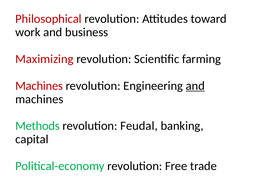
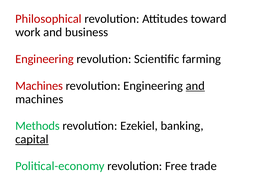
Maximizing at (44, 59): Maximizing -> Engineering
Feudal: Feudal -> Ezekiel
capital underline: none -> present
